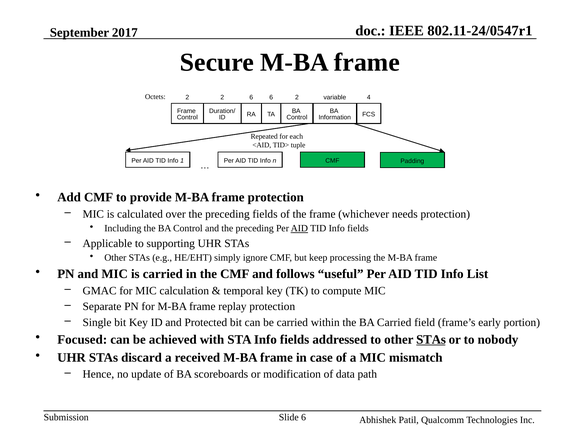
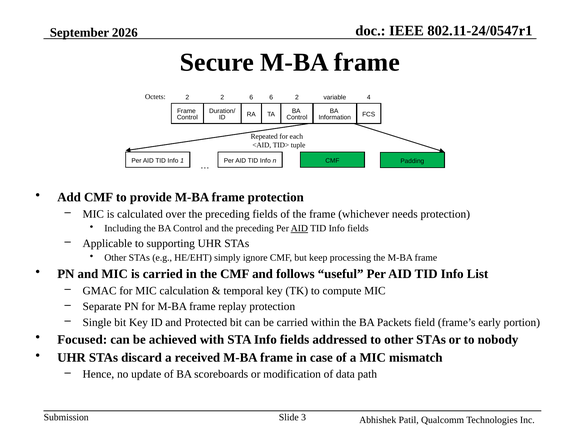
2017: 2017 -> 2026
BA Carried: Carried -> Packets
STAs at (431, 340) underline: present -> none
Slide 6: 6 -> 3
